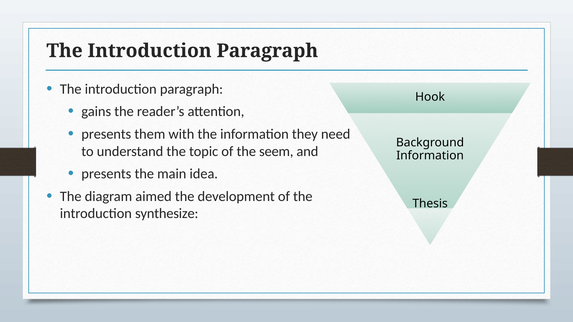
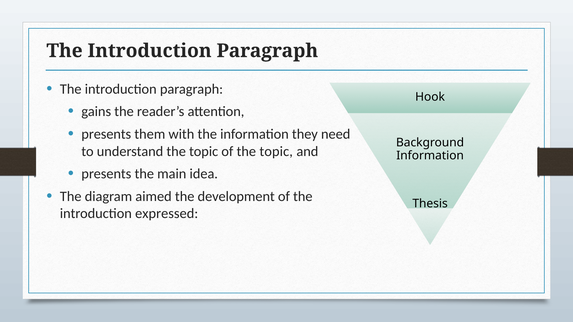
of the seem: seem -> topic
synthesize: synthesize -> expressed
